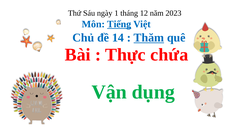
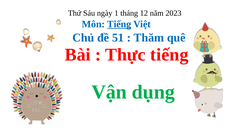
14: 14 -> 51
Thăm underline: present -> none
Thực chứa: chứa -> tiếng
